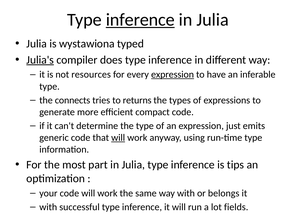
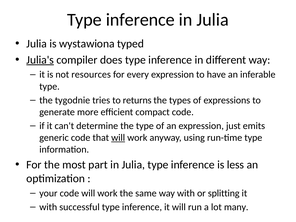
inference at (140, 20) underline: present -> none
expression at (173, 75) underline: present -> none
connects: connects -> tygodnie
tips: tips -> less
belongs: belongs -> splitting
fields: fields -> many
